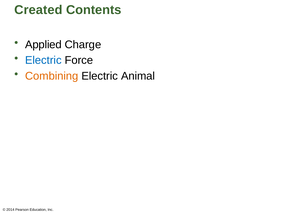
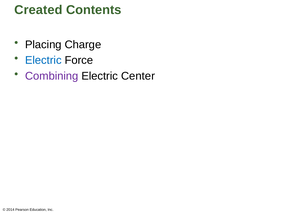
Applied: Applied -> Placing
Combining colour: orange -> purple
Animal: Animal -> Center
